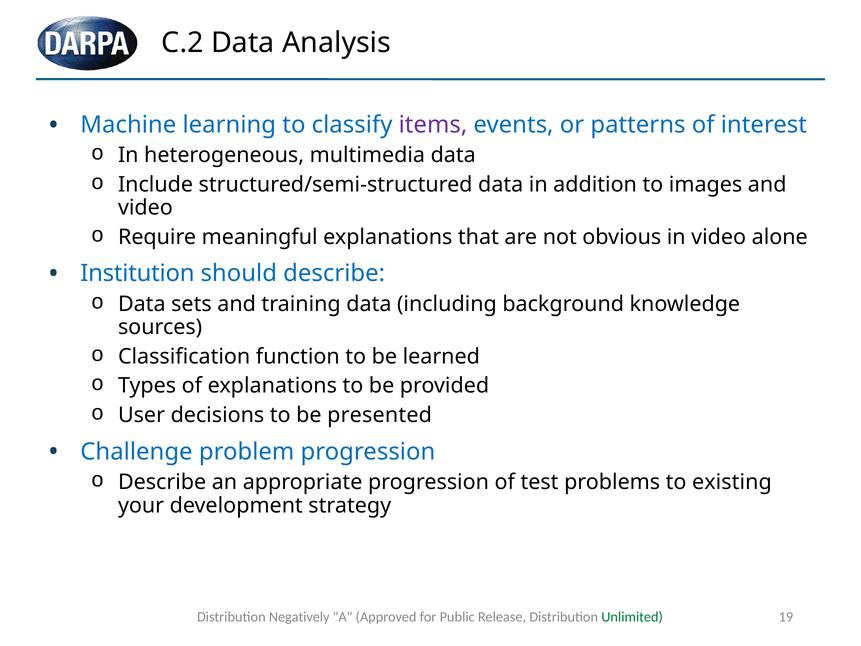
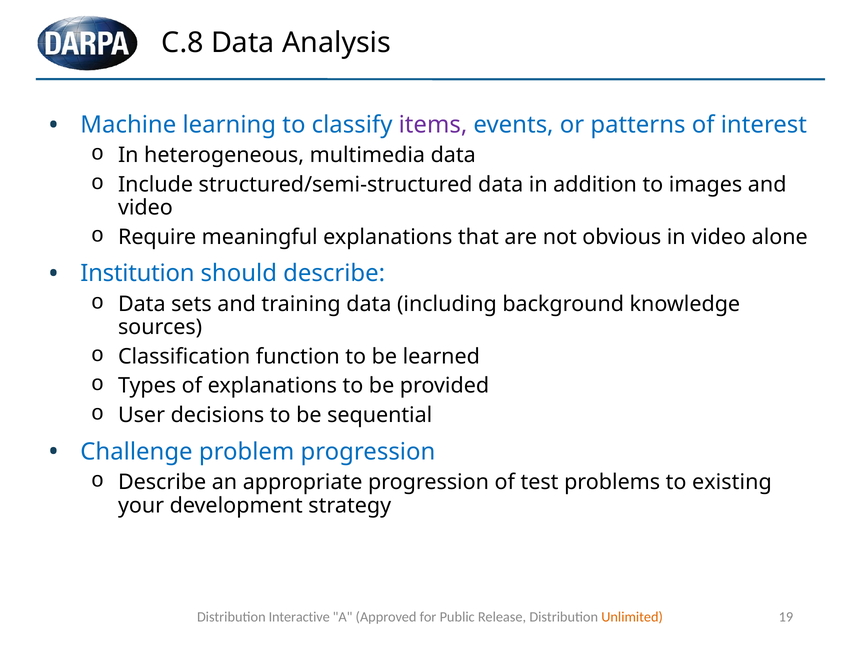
C.2: C.2 -> C.8
presented: presented -> sequential
Negatively: Negatively -> Interactive
Unlimited colour: green -> orange
